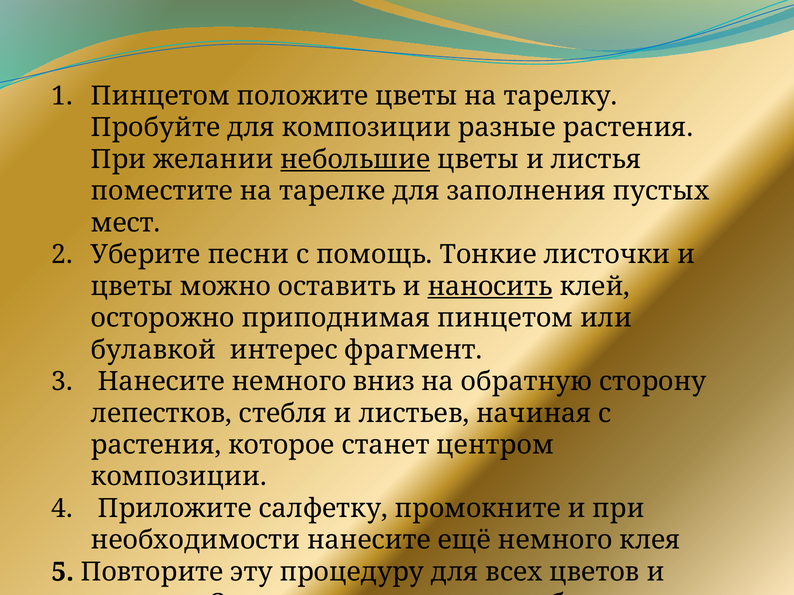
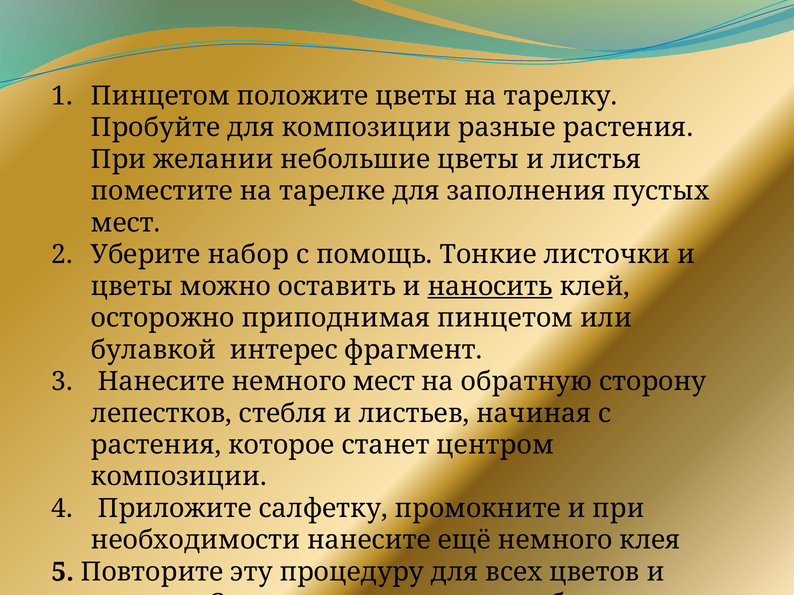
небольшие underline: present -> none
песни: песни -> набор
немного вниз: вниз -> мест
